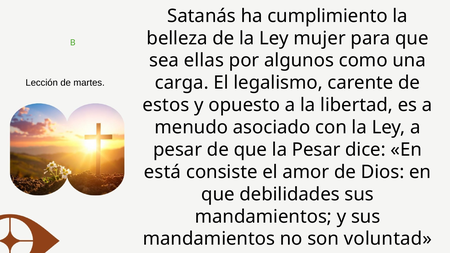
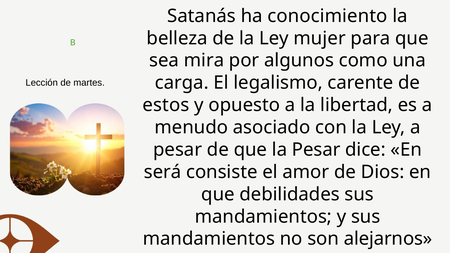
cumplimiento: cumplimiento -> conocimiento
ellas: ellas -> mira
está: está -> será
voluntad: voluntad -> alejarnos
